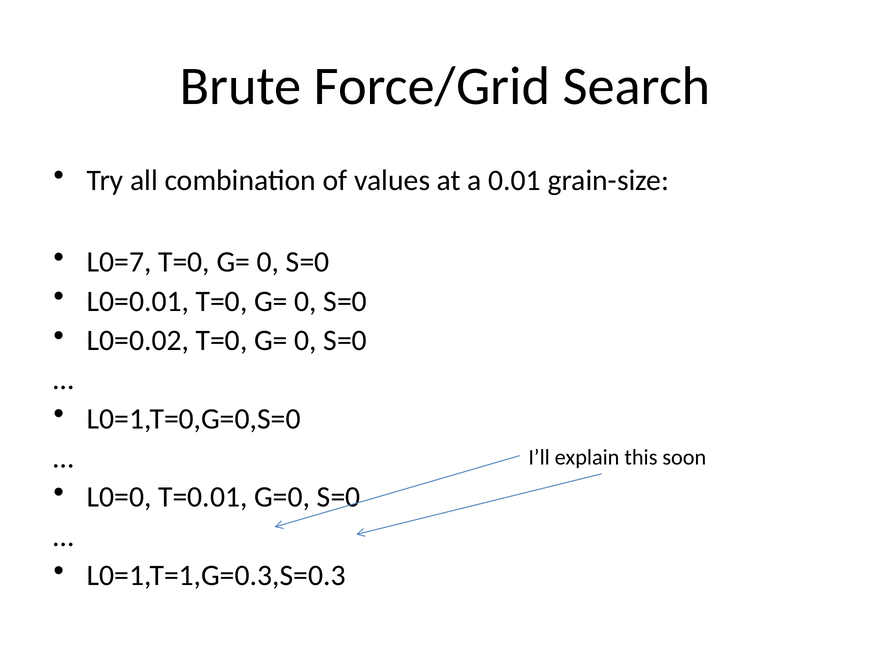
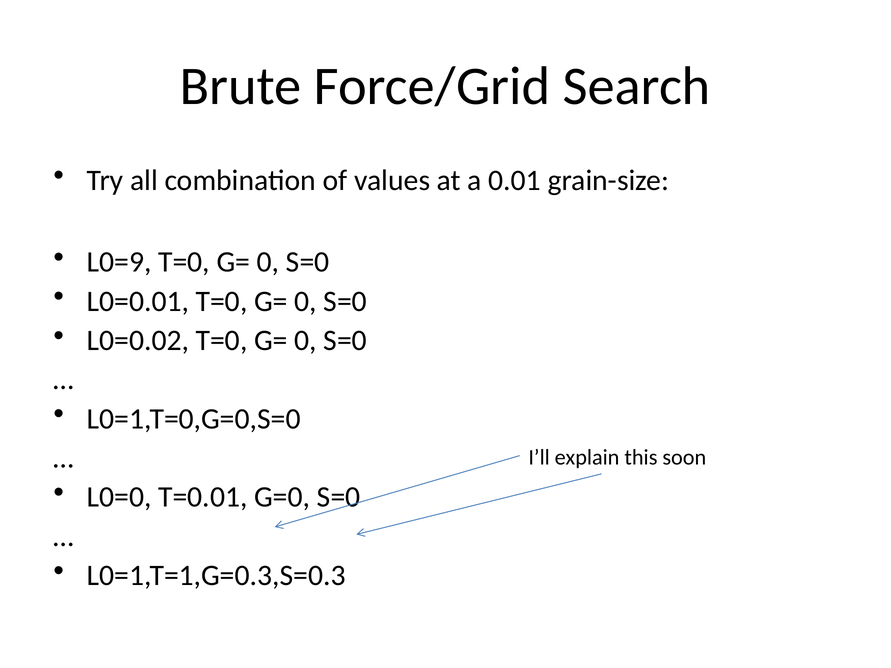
L0=7: L0=7 -> L0=9
